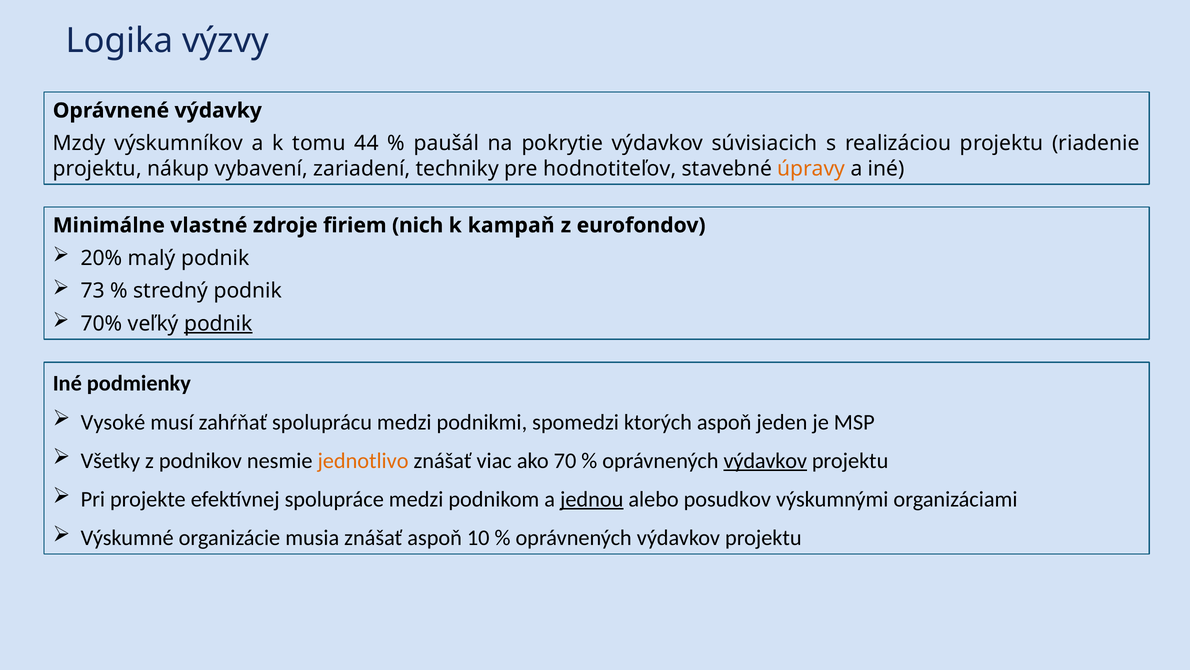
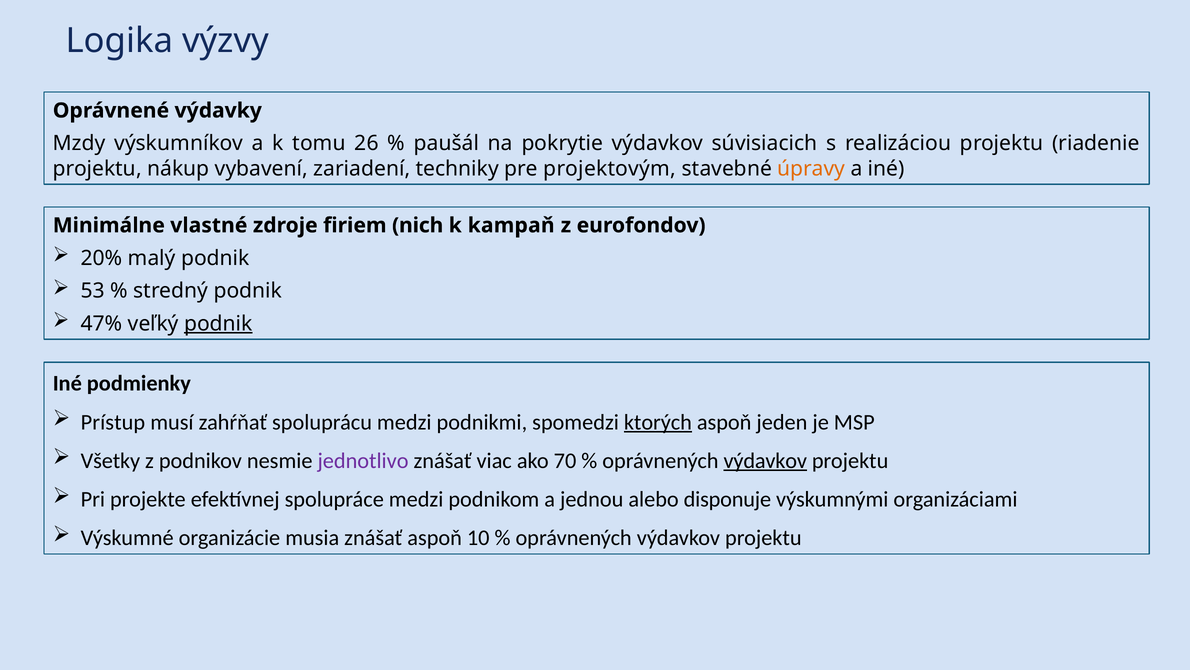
44: 44 -> 26
hodnotiteľov: hodnotiteľov -> projektovým
73: 73 -> 53
70%: 70% -> 47%
Vysoké: Vysoké -> Prístup
ktorých underline: none -> present
jednotlivo colour: orange -> purple
jednou underline: present -> none
posudkov: posudkov -> disponuje
